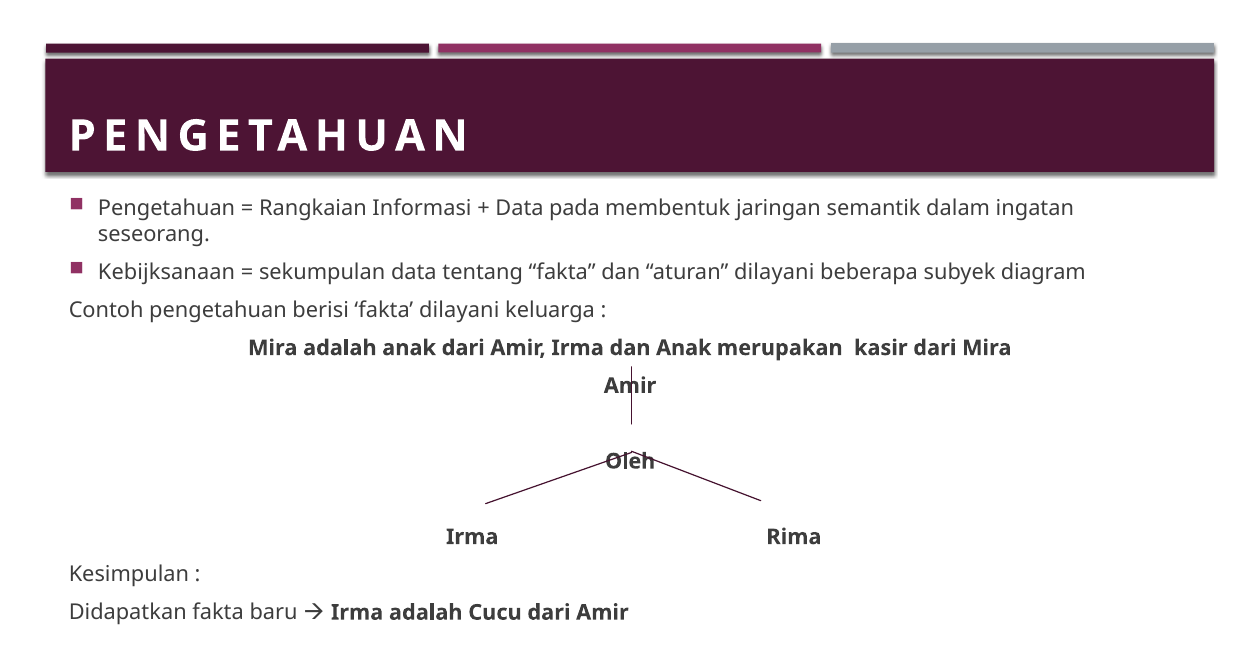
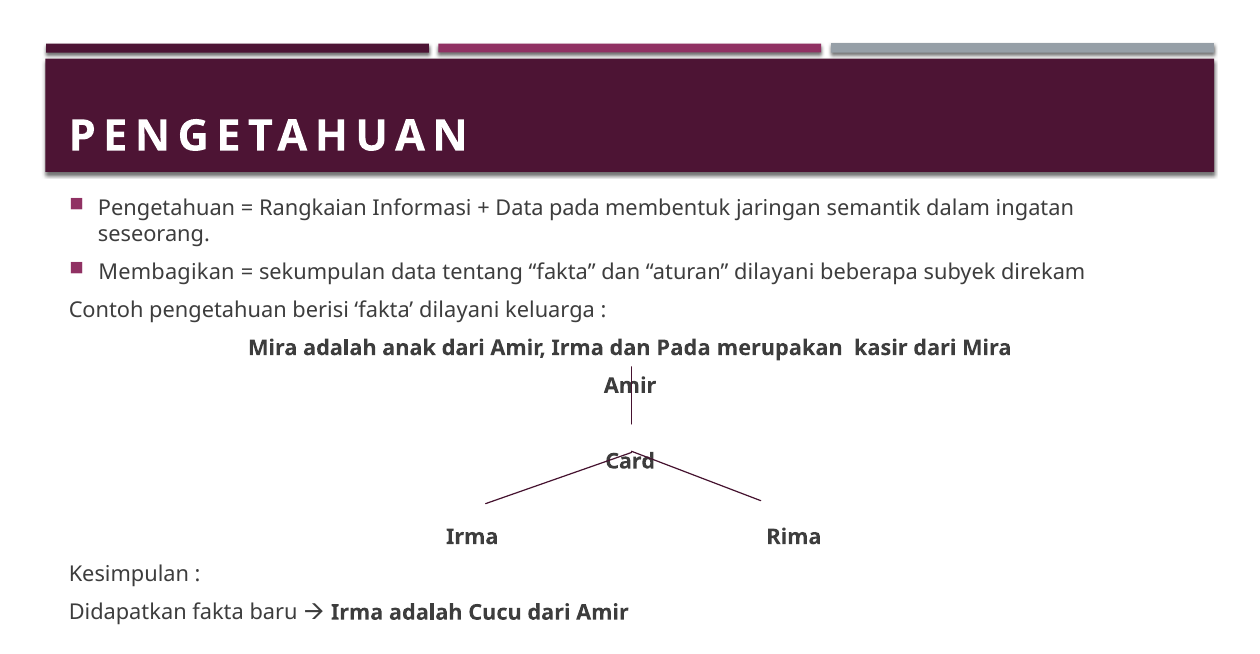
Kebijksanaan: Kebijksanaan -> Membagikan
diagram: diagram -> direkam
dan Anak: Anak -> Pada
Oleh: Oleh -> Card
